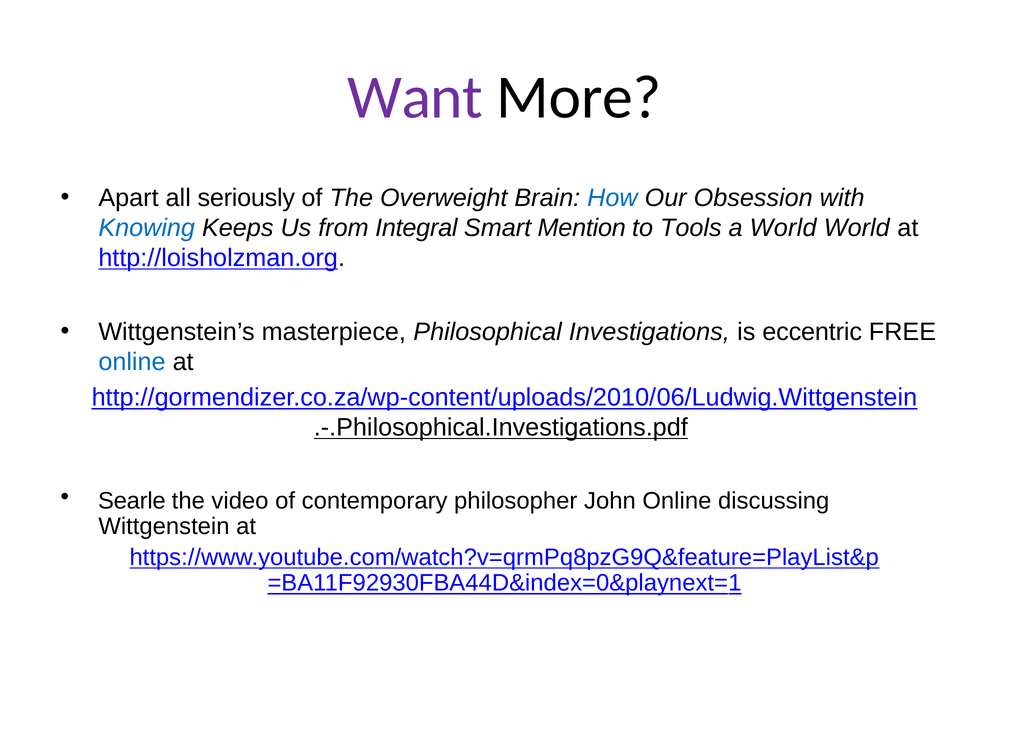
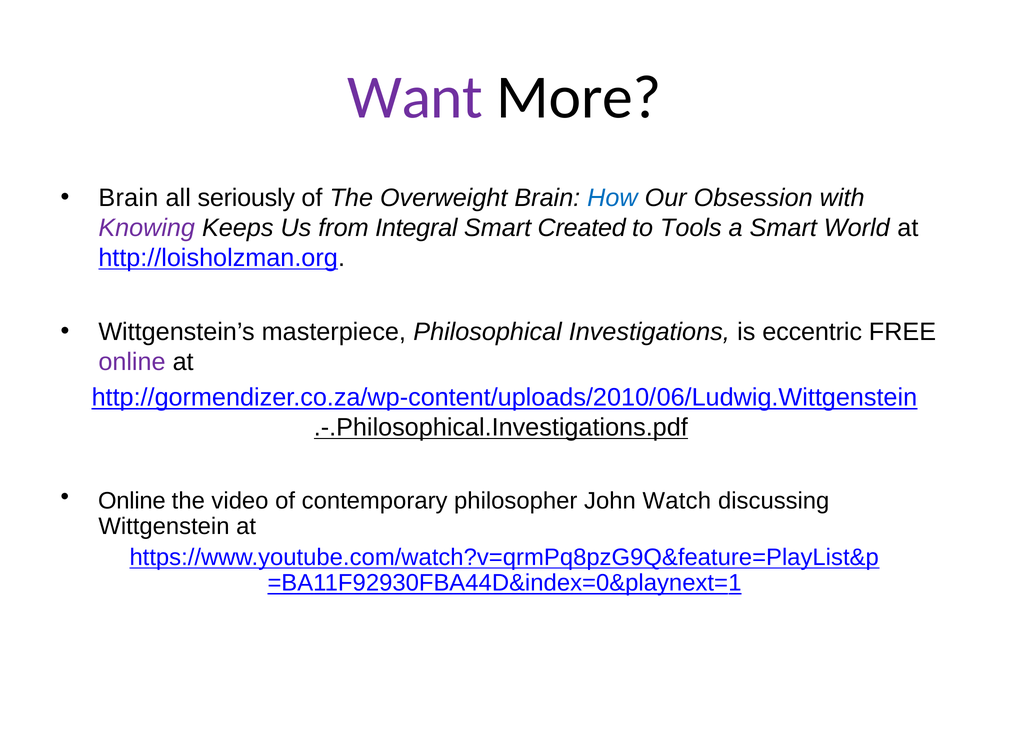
Apart at (129, 198): Apart -> Brain
Knowing colour: blue -> purple
Mention: Mention -> Created
a World: World -> Smart
online at (132, 362) colour: blue -> purple
Searle at (132, 501): Searle -> Online
John Online: Online -> Watch
